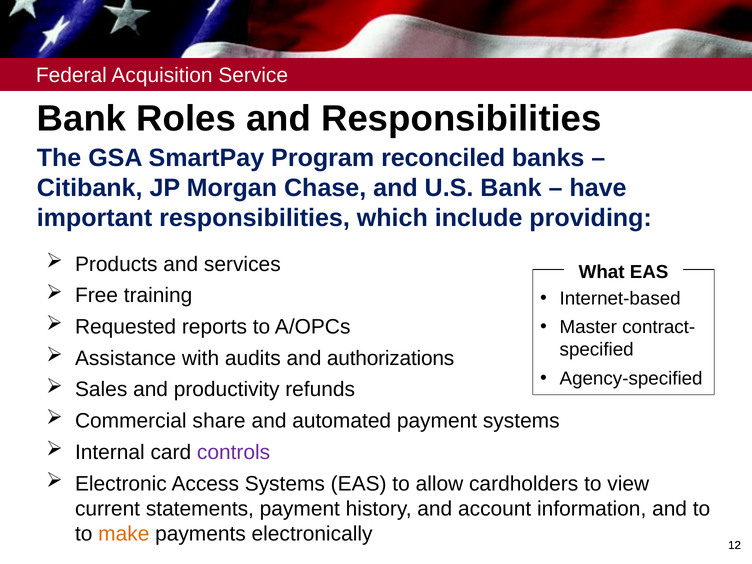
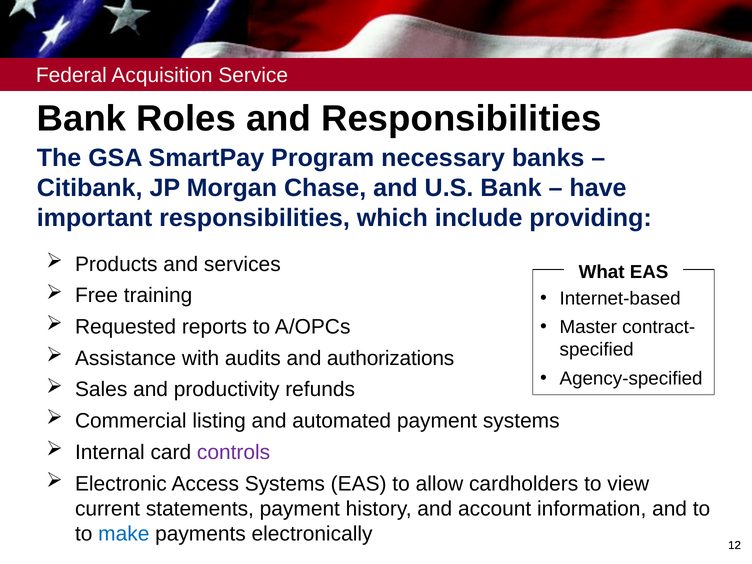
reconciled: reconciled -> necessary
share: share -> listing
make colour: orange -> blue
